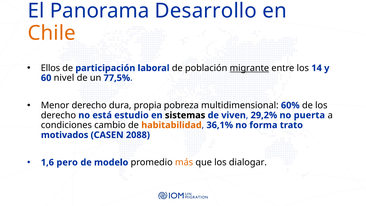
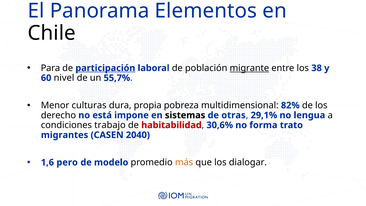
Desarrollo: Desarrollo -> Elementos
Chile colour: orange -> black
Ellos: Ellos -> Para
participación underline: none -> present
14: 14 -> 38
77,5%: 77,5% -> 55,7%
Menor derecho: derecho -> culturas
60%: 60% -> 82%
estudio: estudio -> impone
viven: viven -> otras
29,2%: 29,2% -> 29,1%
puerta: puerta -> lengua
cambio: cambio -> trabajo
habitabilidad colour: orange -> red
36,1%: 36,1% -> 30,6%
motivados: motivados -> migrantes
2088: 2088 -> 2040
